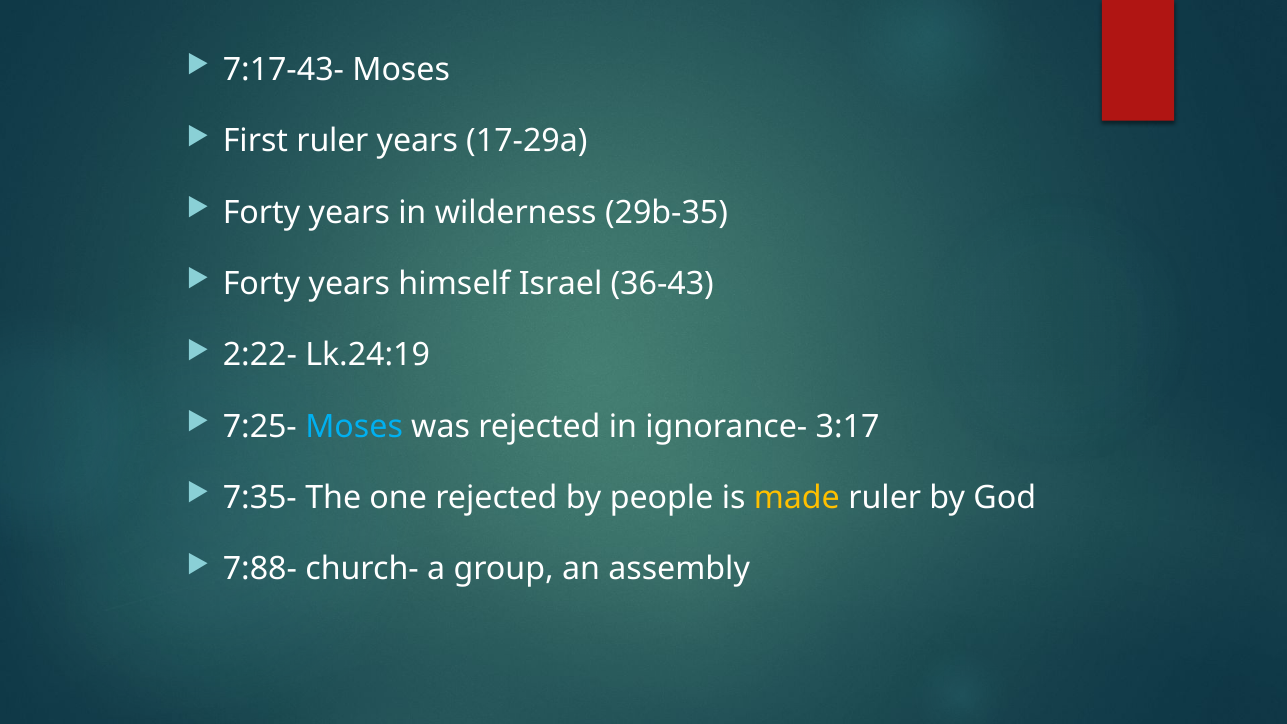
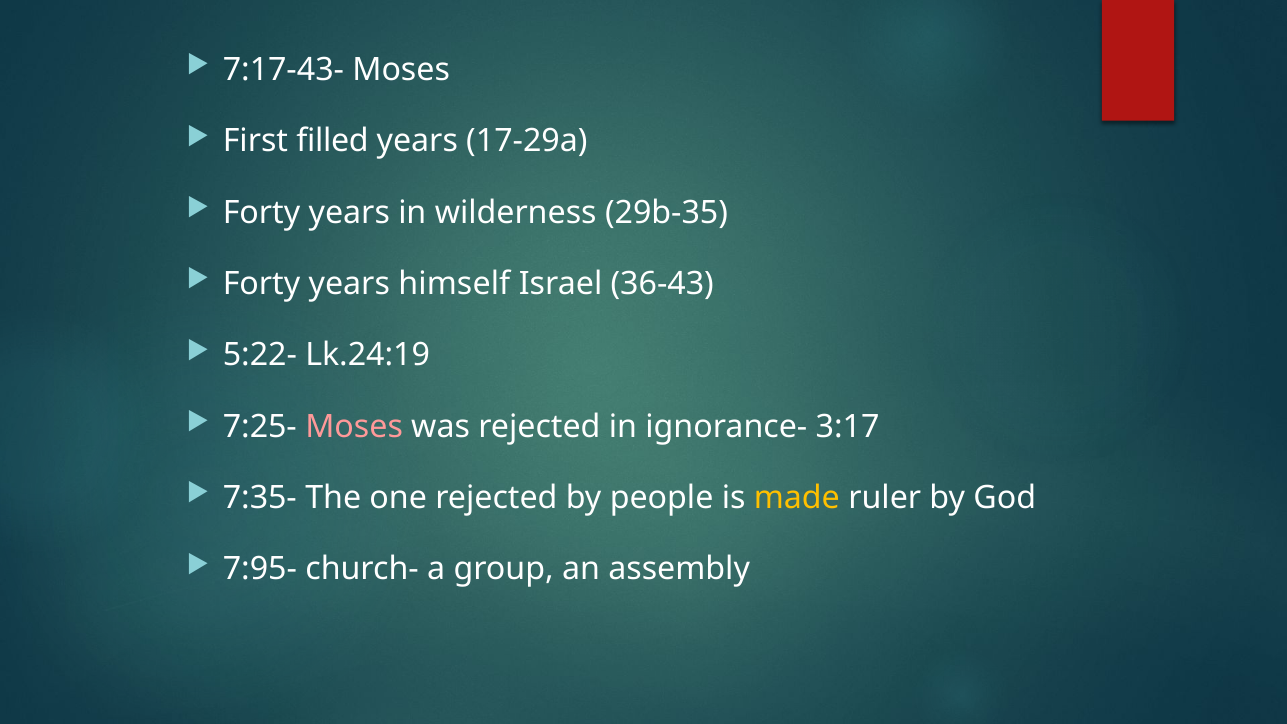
First ruler: ruler -> filled
2:22-: 2:22- -> 5:22-
Moses at (354, 426) colour: light blue -> pink
7:88-: 7:88- -> 7:95-
